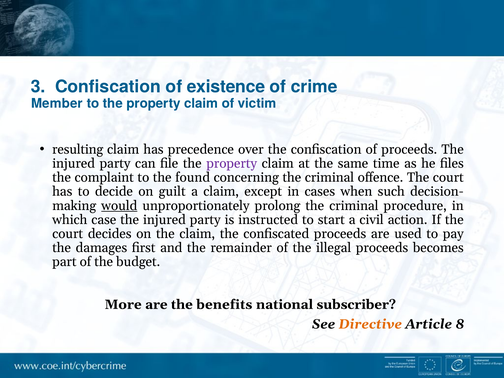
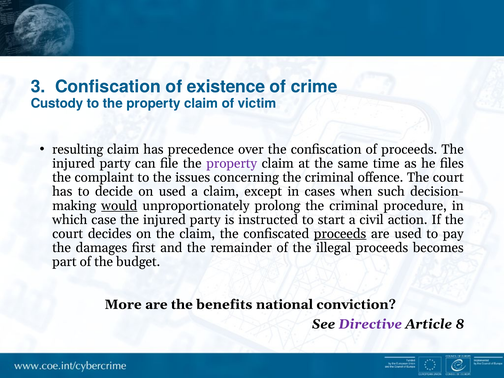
Member: Member -> Custody
found: found -> issues
on guilt: guilt -> used
proceeds at (340, 234) underline: none -> present
subscriber: subscriber -> conviction
Directive colour: orange -> purple
